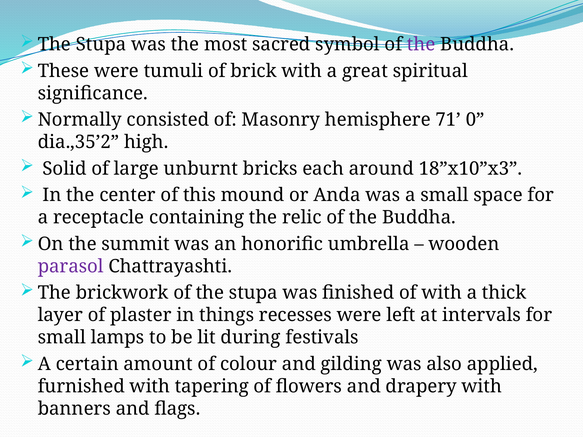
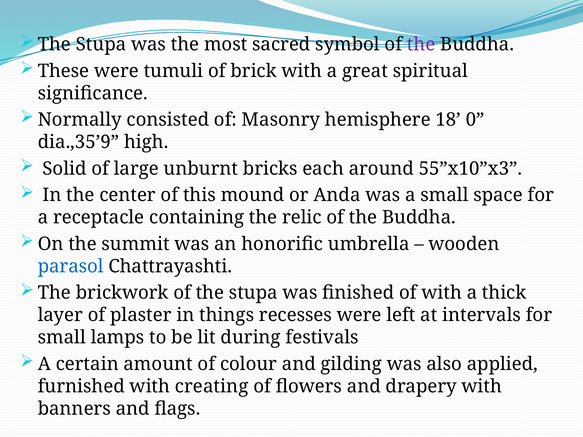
71: 71 -> 18
dia.,35’2: dia.,35’2 -> dia.,35’9
18”x10”x3: 18”x10”x3 -> 55”x10”x3
parasol colour: purple -> blue
tapering: tapering -> creating
